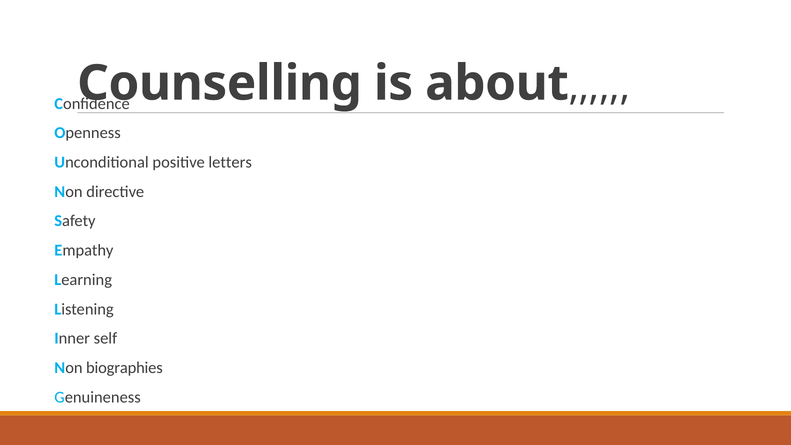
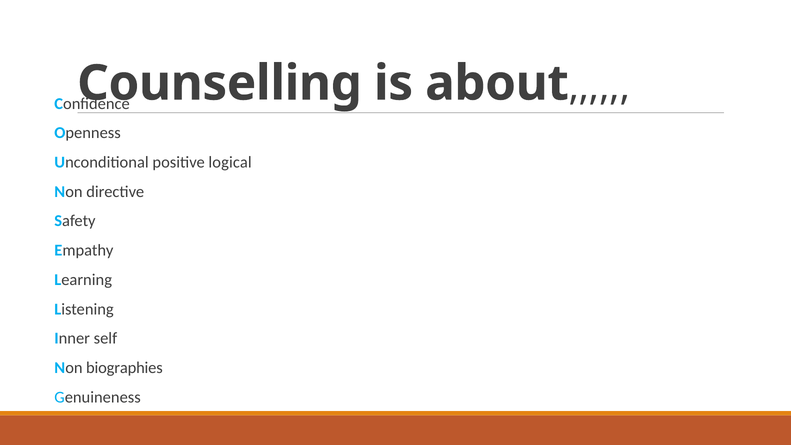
letters: letters -> logical
